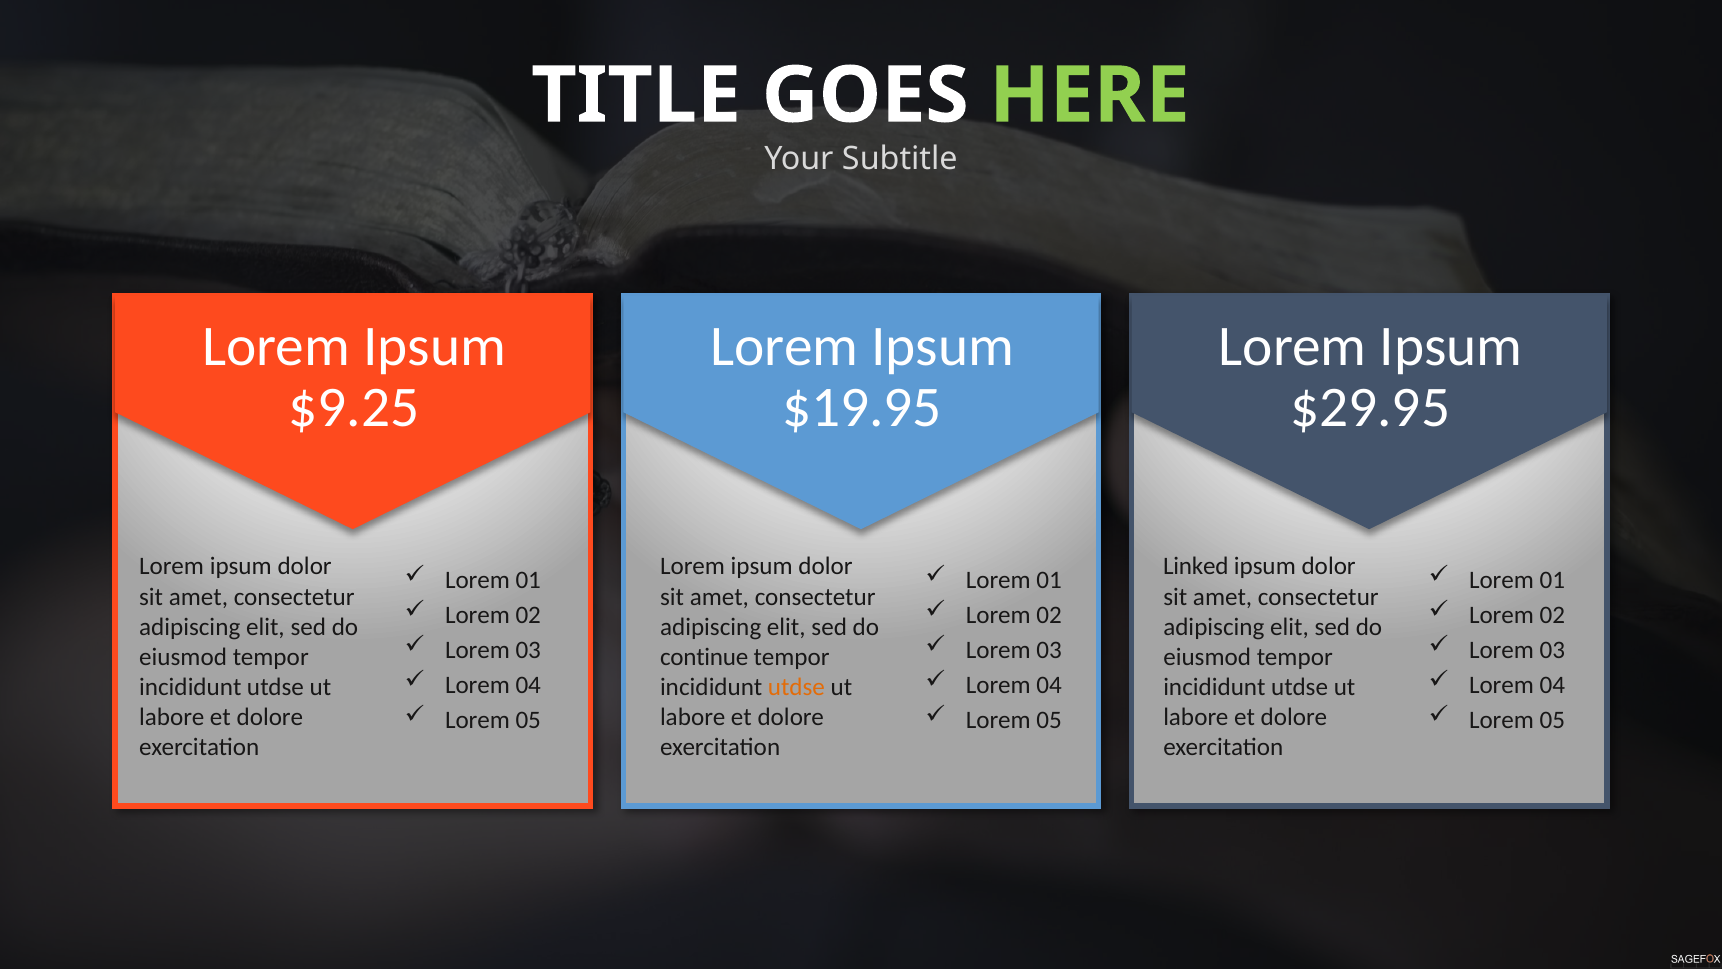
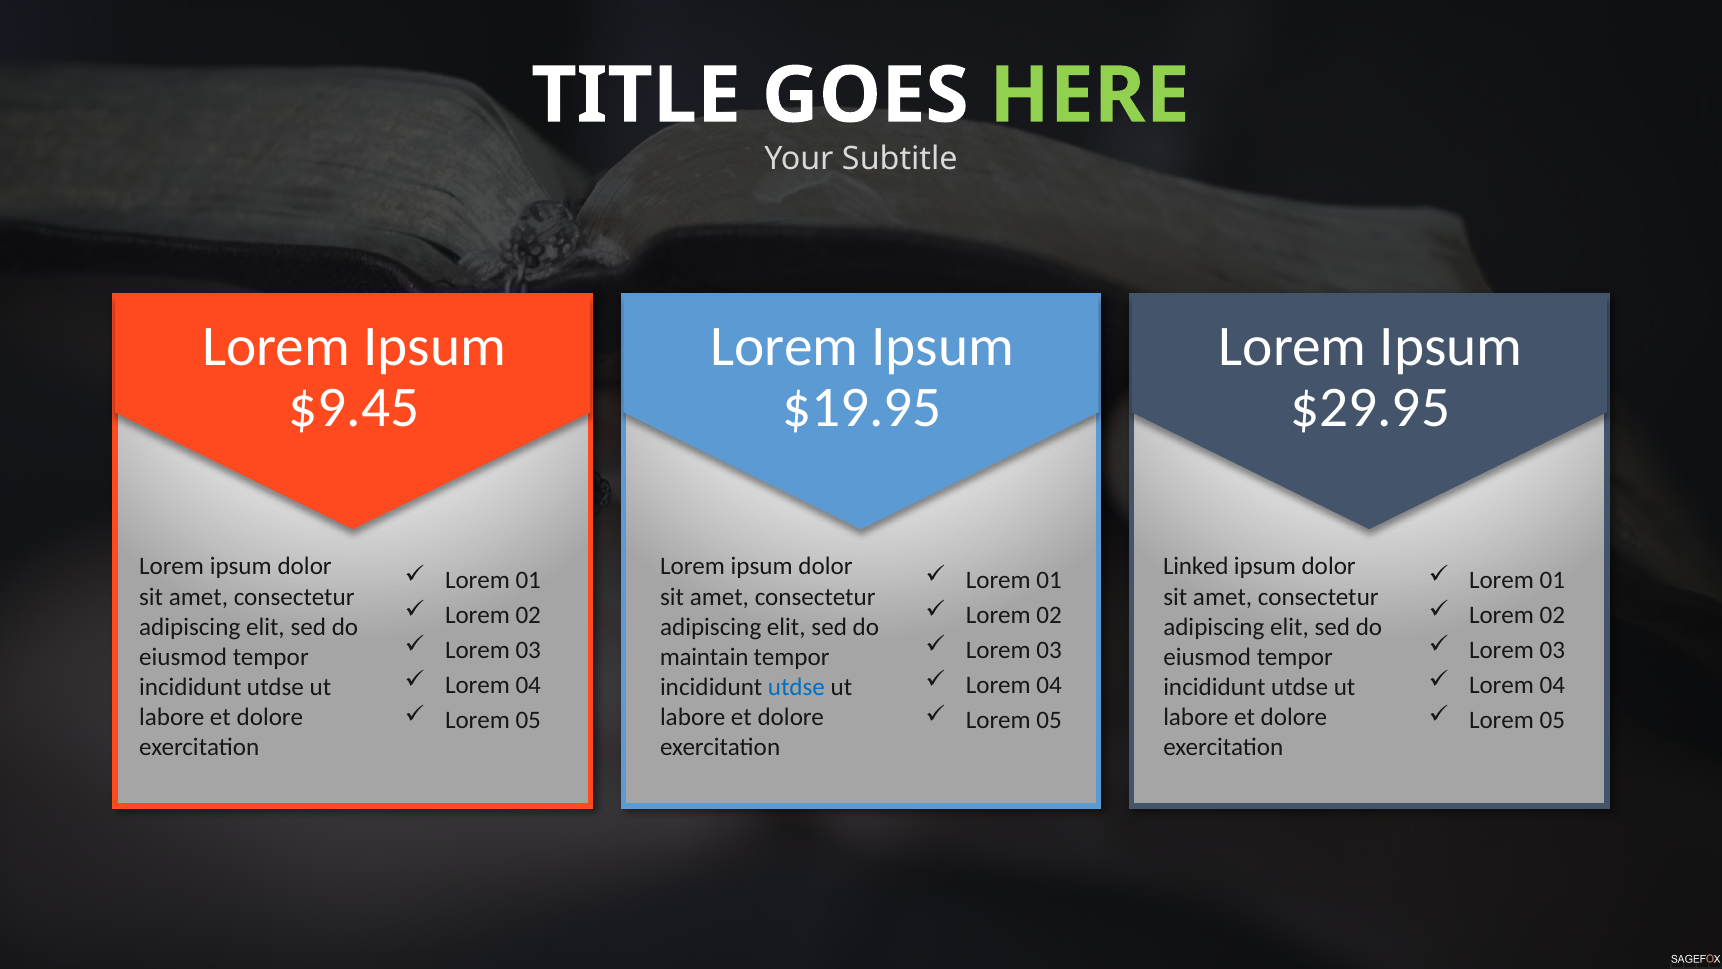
$9.25: $9.25 -> $9.45
continue: continue -> maintain
utdse at (796, 687) colour: orange -> blue
